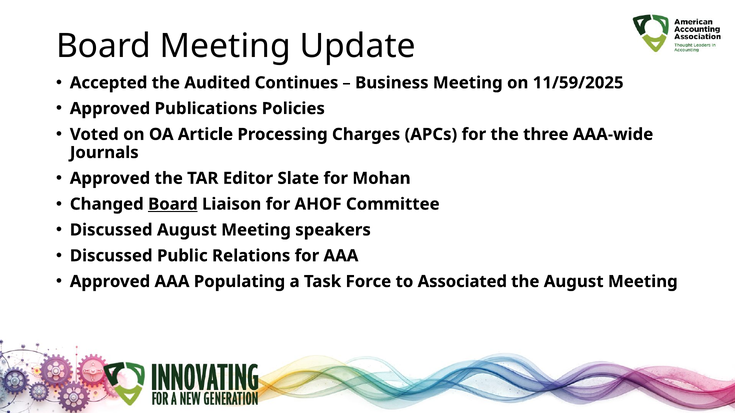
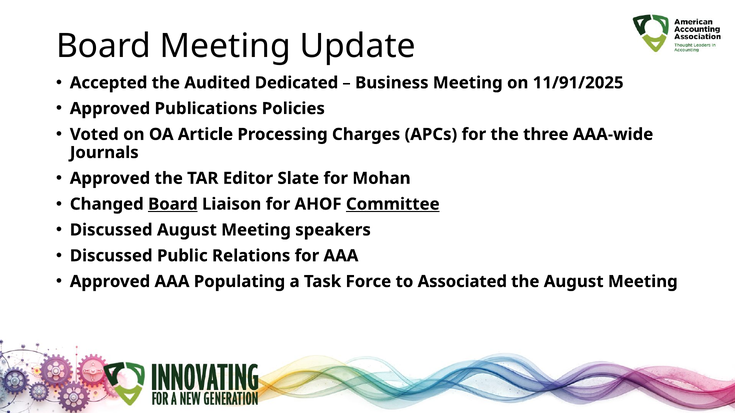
Continues: Continues -> Dedicated
11/59/2025: 11/59/2025 -> 11/91/2025
Committee underline: none -> present
